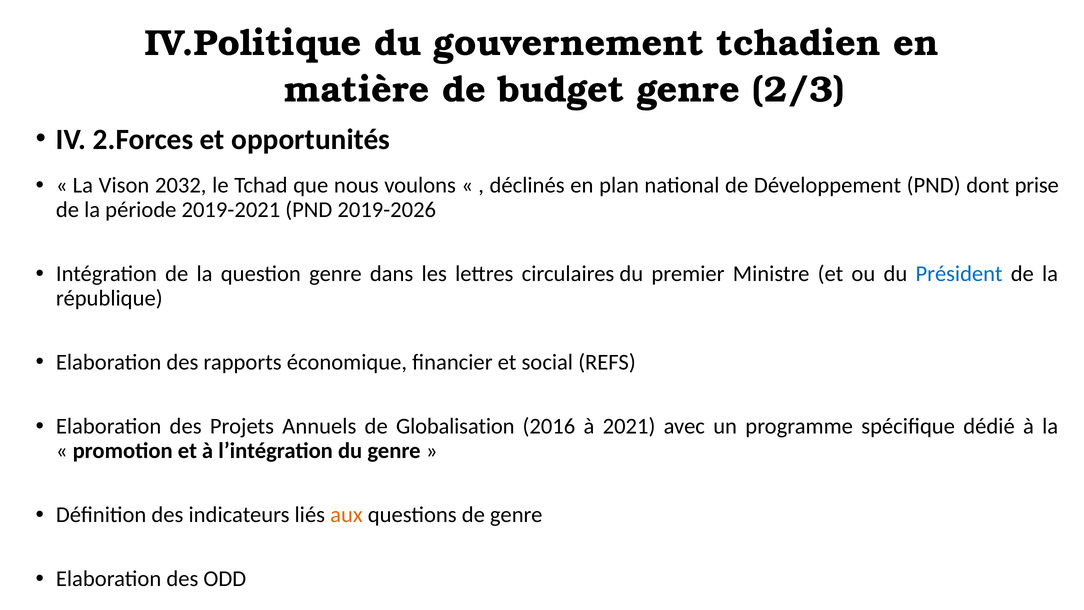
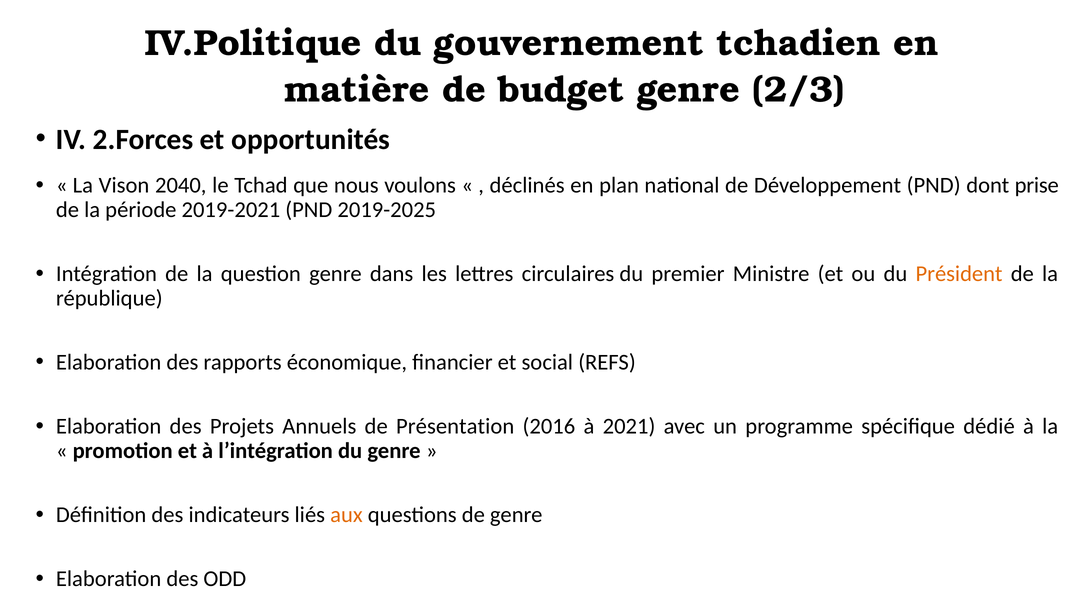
2032: 2032 -> 2040
2019-2026: 2019-2026 -> 2019-2025
Président colour: blue -> orange
Globalisation: Globalisation -> Présentation
